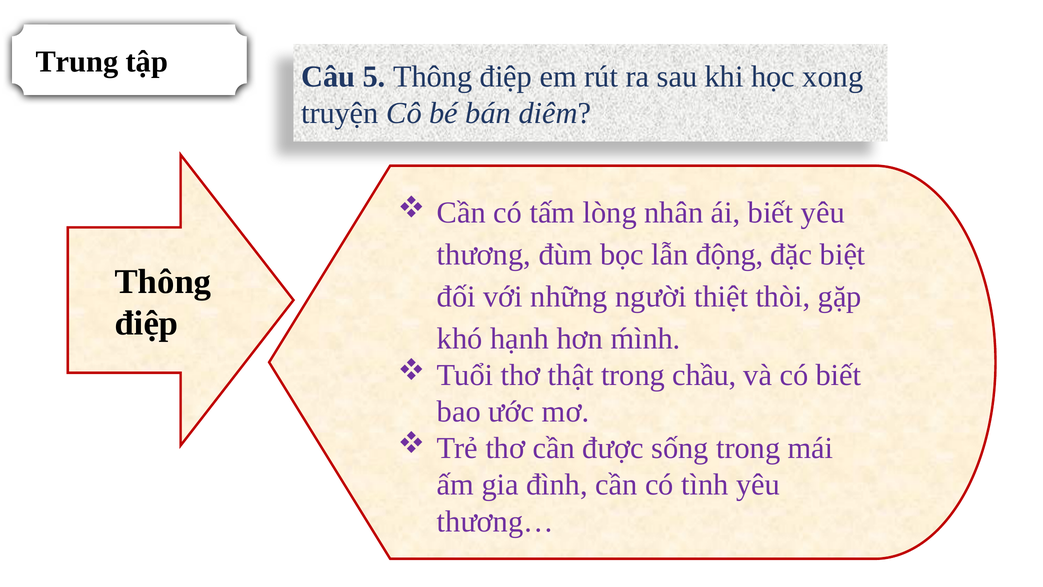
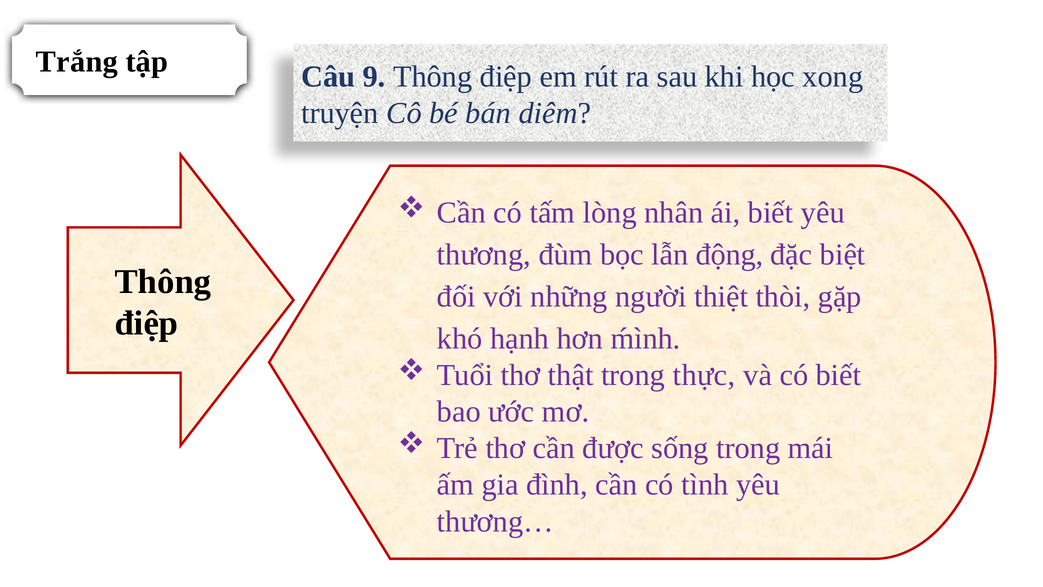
Trung: Trung -> Trắng
5: 5 -> 9
chầu: chầu -> thực
